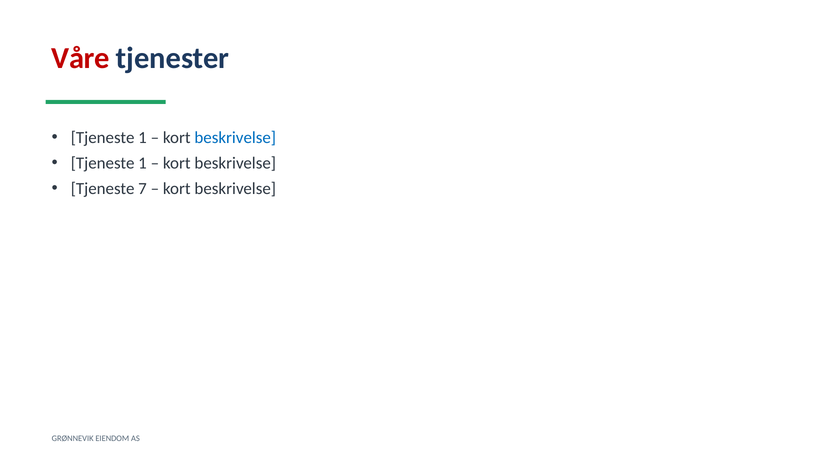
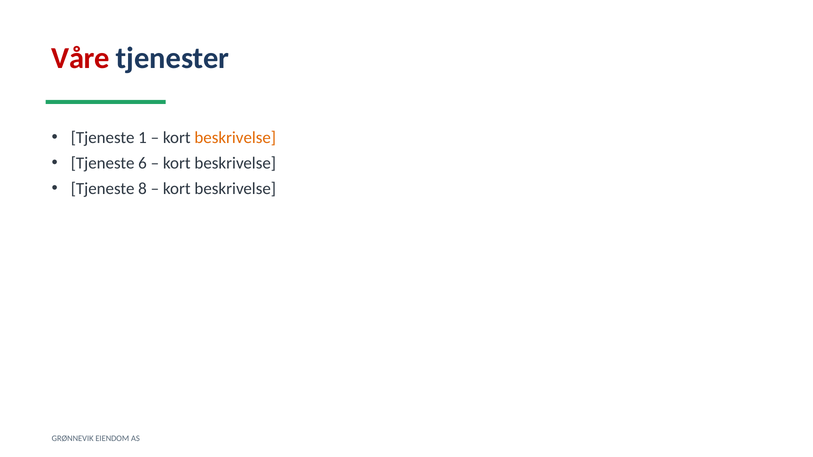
beskrivelse at (235, 138) colour: blue -> orange
1 at (143, 163): 1 -> 6
7: 7 -> 8
